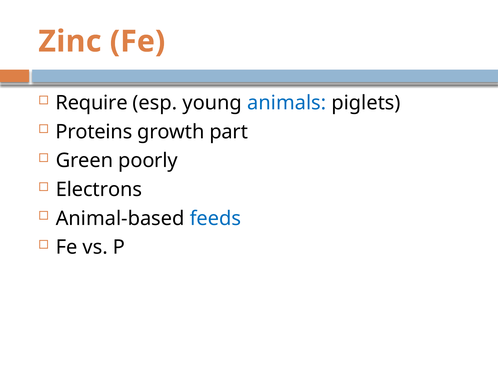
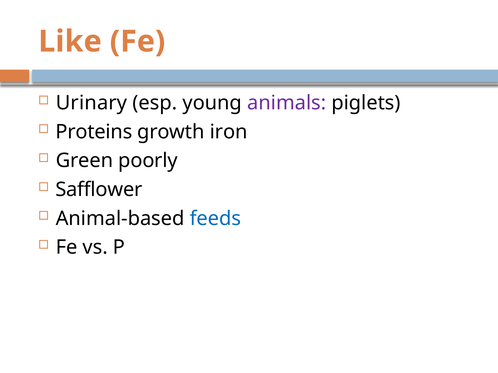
Zinc: Zinc -> Like
Require: Require -> Urinary
animals colour: blue -> purple
part: part -> iron
Electrons: Electrons -> Safflower
